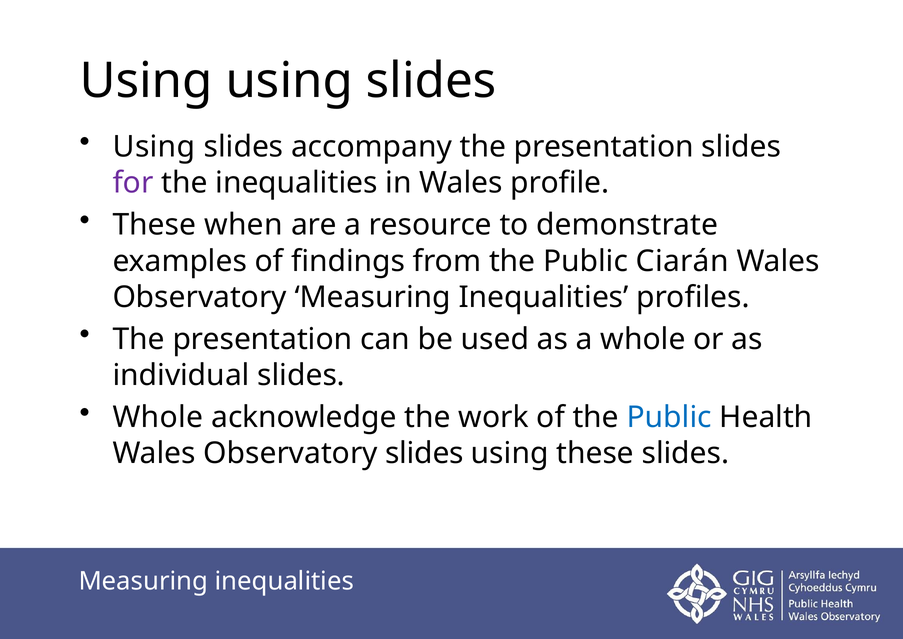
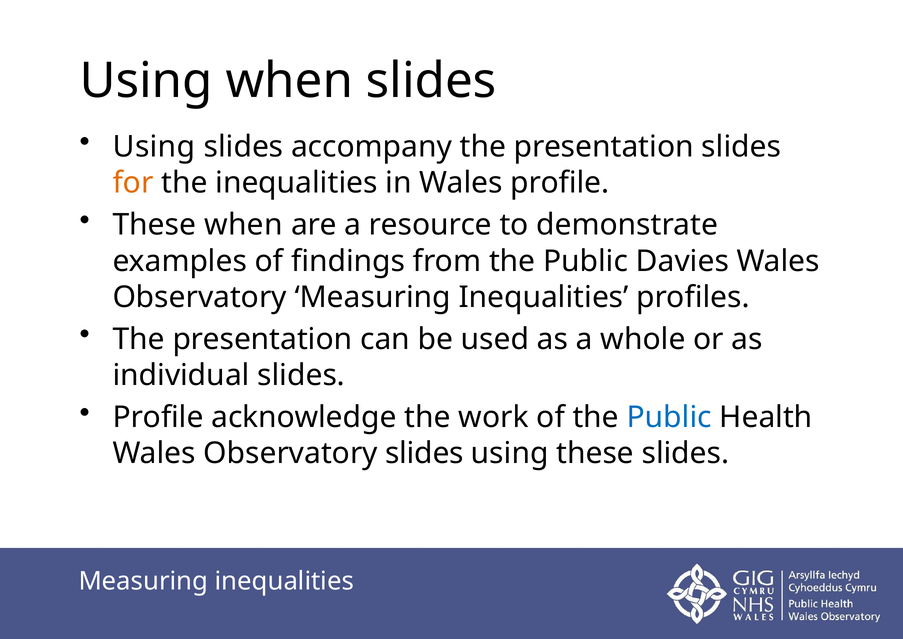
Using using: using -> when
for colour: purple -> orange
Ciarán: Ciarán -> Davies
Whole at (158, 417): Whole -> Profile
